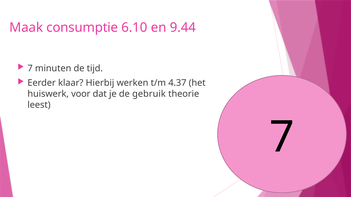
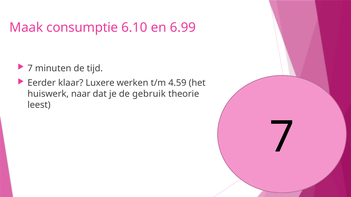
9.44: 9.44 -> 6.99
Hierbij: Hierbij -> Luxere
4.37: 4.37 -> 4.59
voor: voor -> naar
